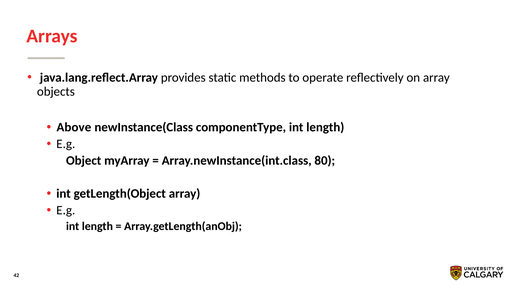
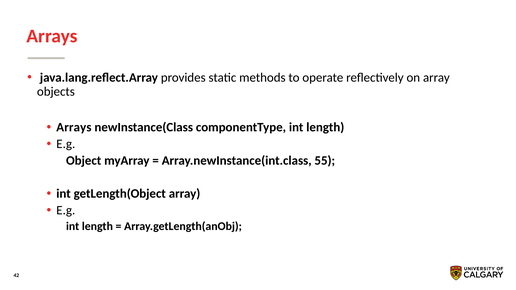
Above at (74, 127): Above -> Arrays
80: 80 -> 55
